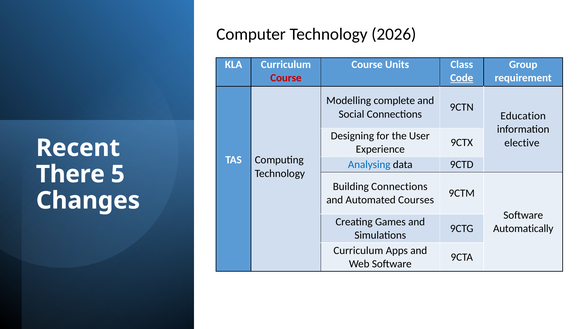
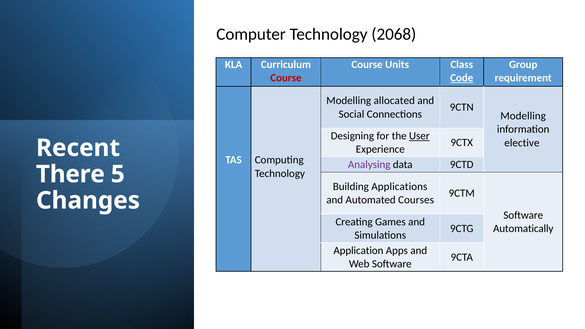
2026: 2026 -> 2068
complete: complete -> allocated
Education at (523, 116): Education -> Modelling
User underline: none -> present
Analysing colour: blue -> purple
Building Connections: Connections -> Applications
Curriculum at (358, 250): Curriculum -> Application
